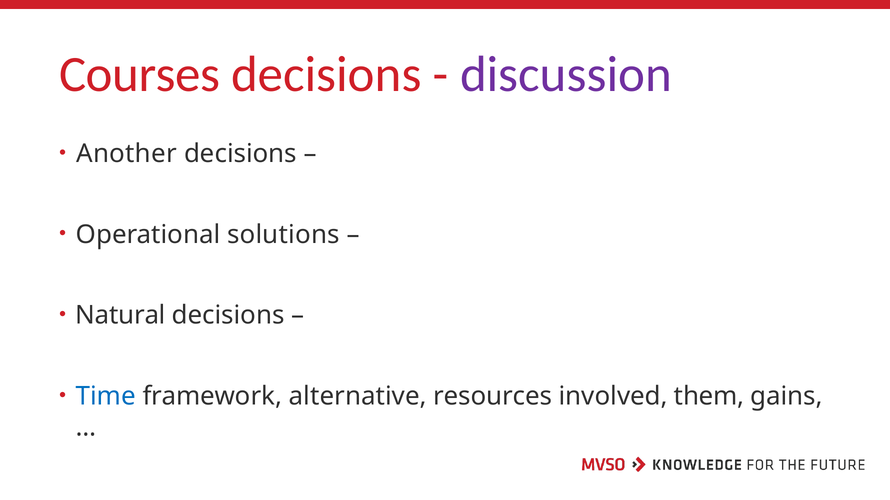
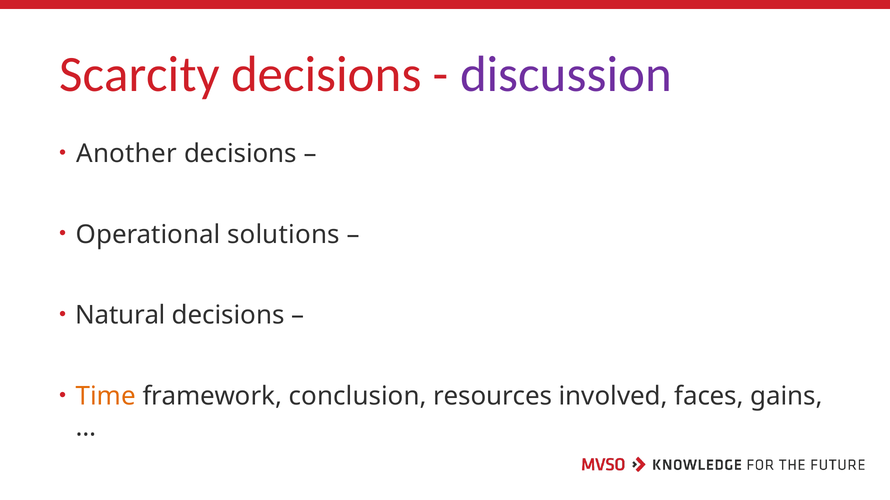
Courses: Courses -> Scarcity
Time colour: blue -> orange
alternative: alternative -> conclusion
them: them -> faces
